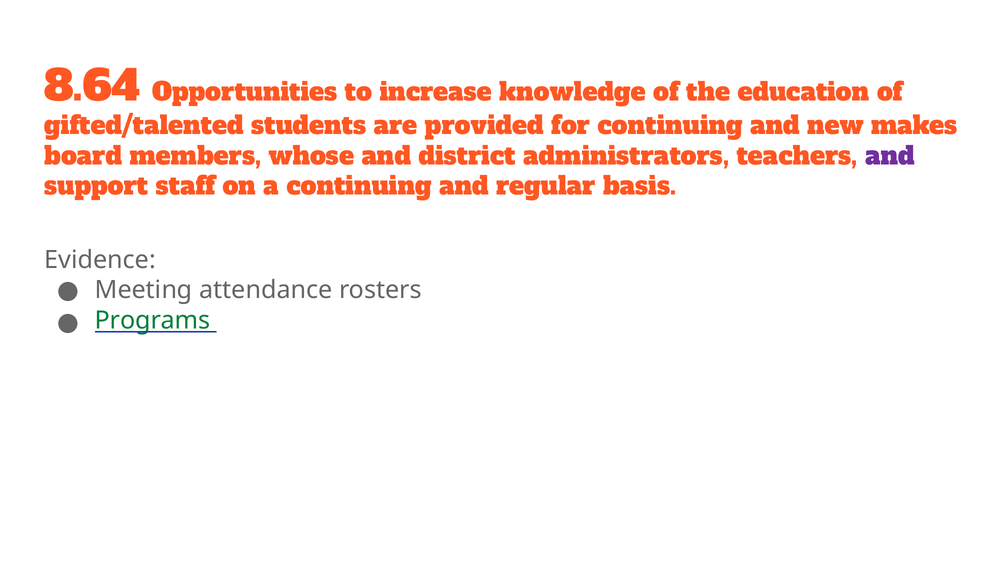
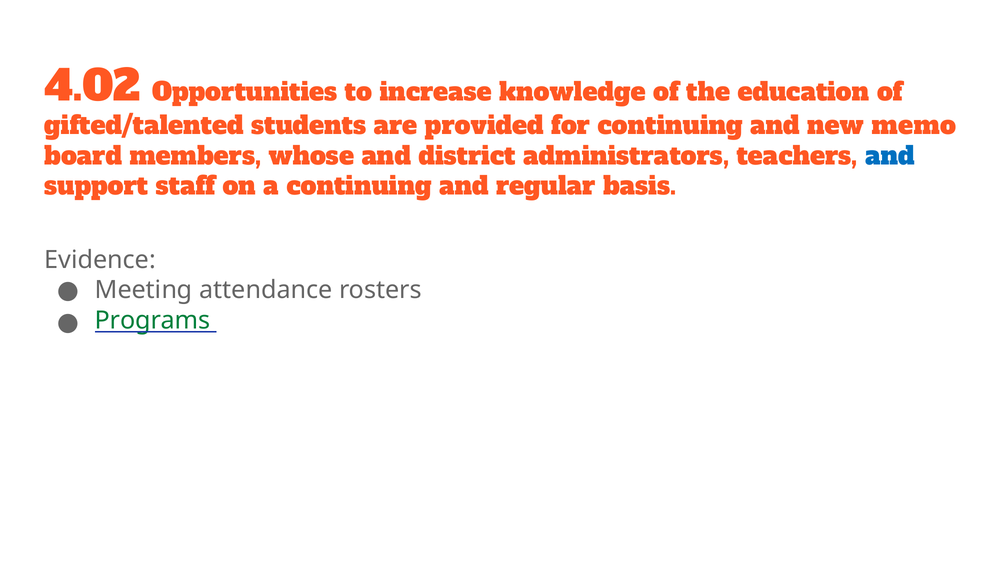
8.64: 8.64 -> 4.02
makes: makes -> memo
and at (890, 156) colour: purple -> blue
